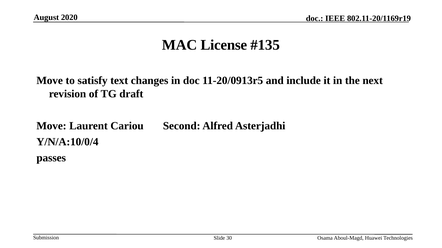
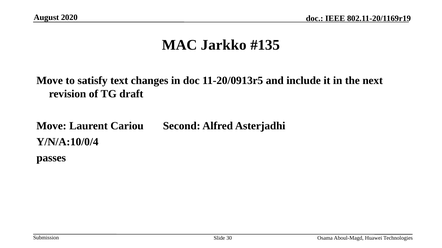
License: License -> Jarkko
